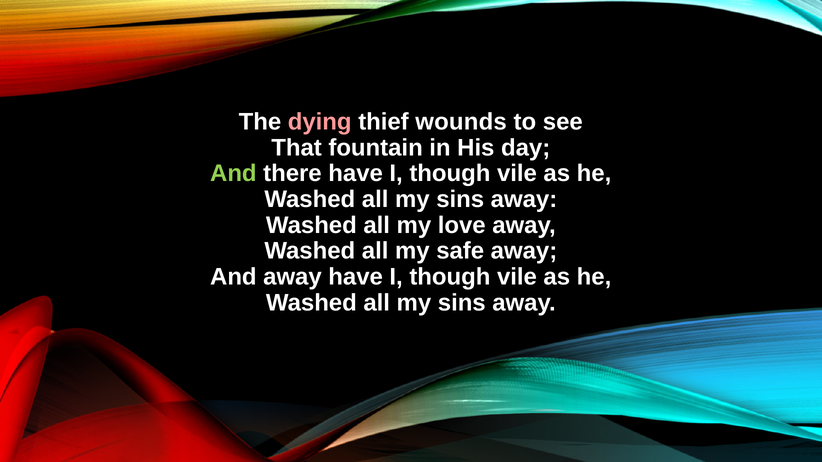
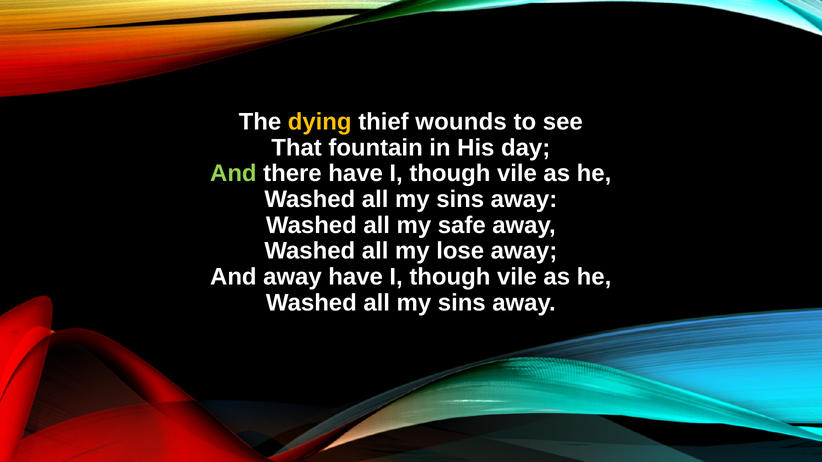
dying colour: pink -> yellow
love: love -> safe
safe: safe -> lose
